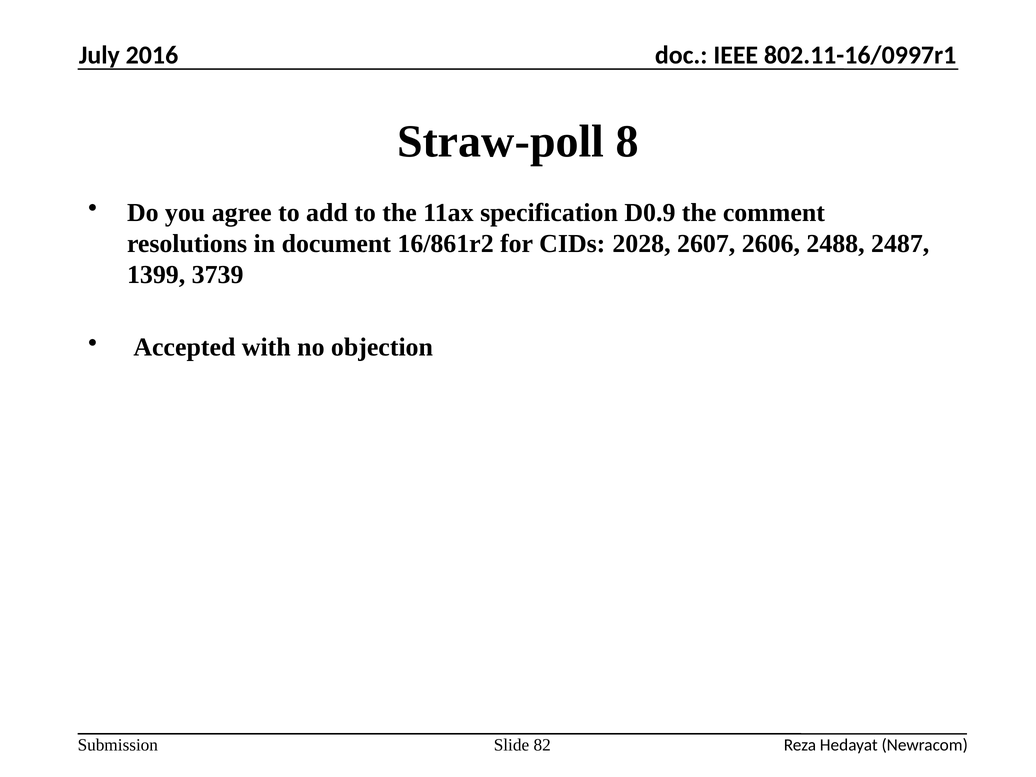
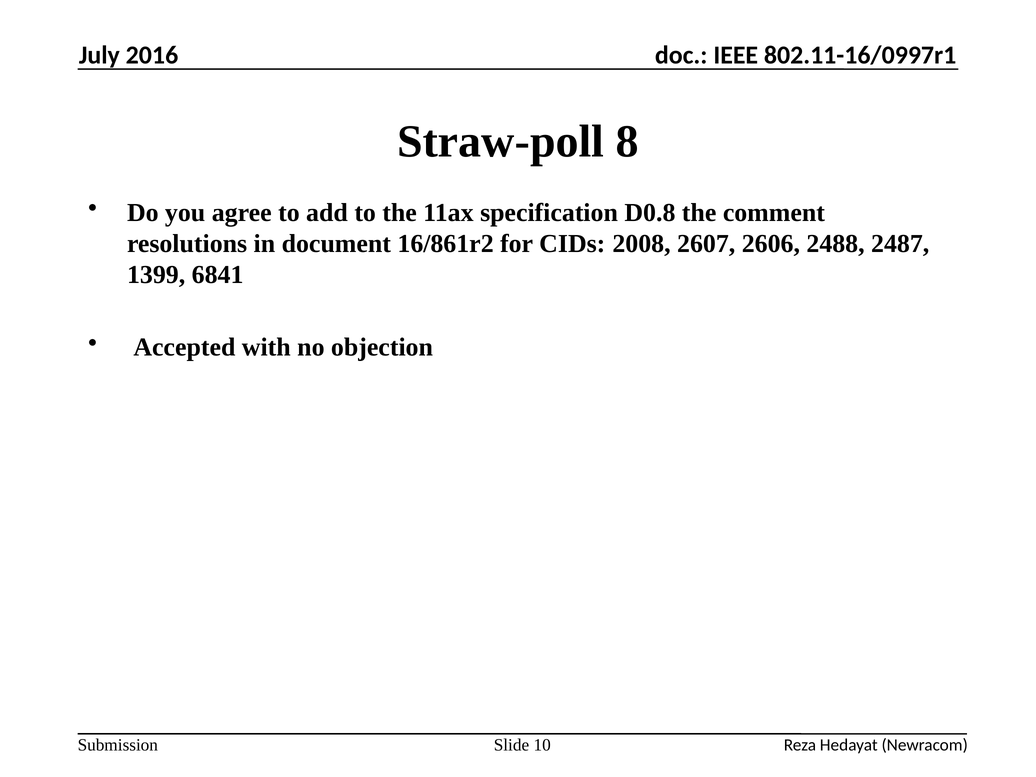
D0.9: D0.9 -> D0.8
2028: 2028 -> 2008
3739: 3739 -> 6841
82: 82 -> 10
